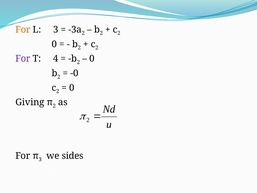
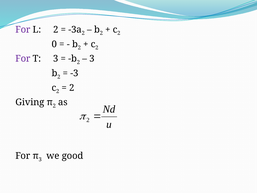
For at (23, 30) colour: orange -> purple
L 3: 3 -> 2
T 4: 4 -> 3
0 at (92, 59): 0 -> 3
-0: -0 -> -3
0 at (72, 88): 0 -> 2
sides: sides -> good
